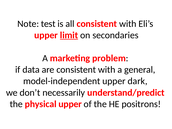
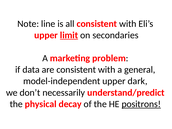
test: test -> line
physical upper: upper -> decay
positrons underline: none -> present
